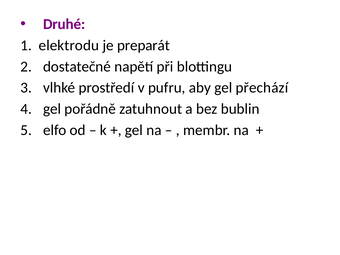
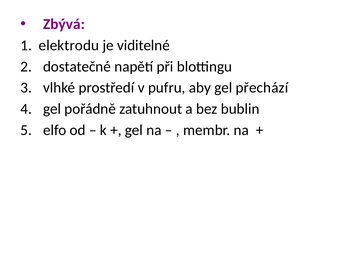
Druhé: Druhé -> Zbývá
preparát: preparát -> viditelné
